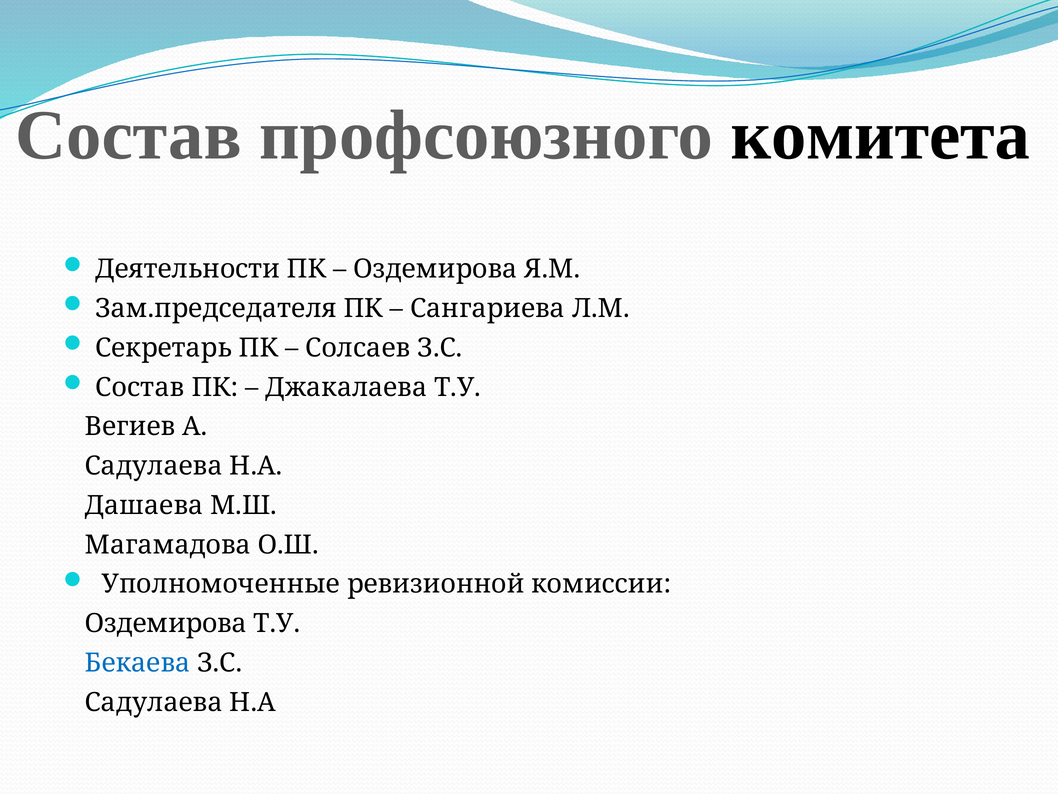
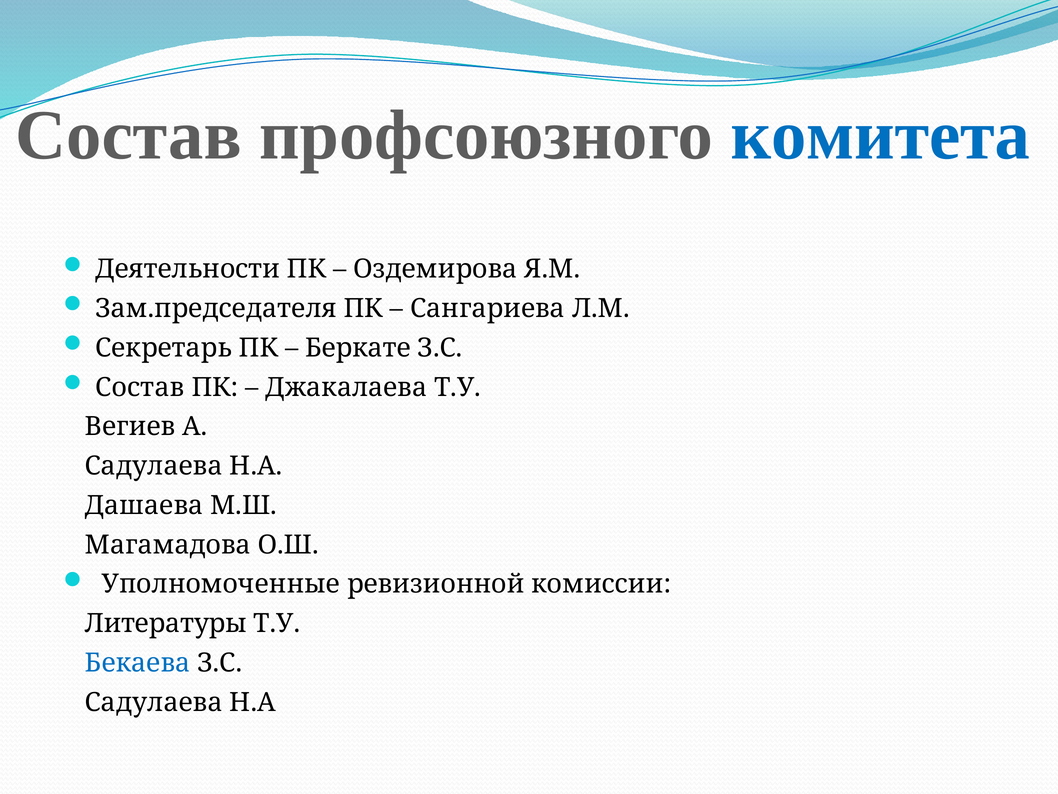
комитета colour: black -> blue
Солсаев: Солсаев -> Беркате
Оздемирова at (166, 623): Оздемирова -> Литературы
